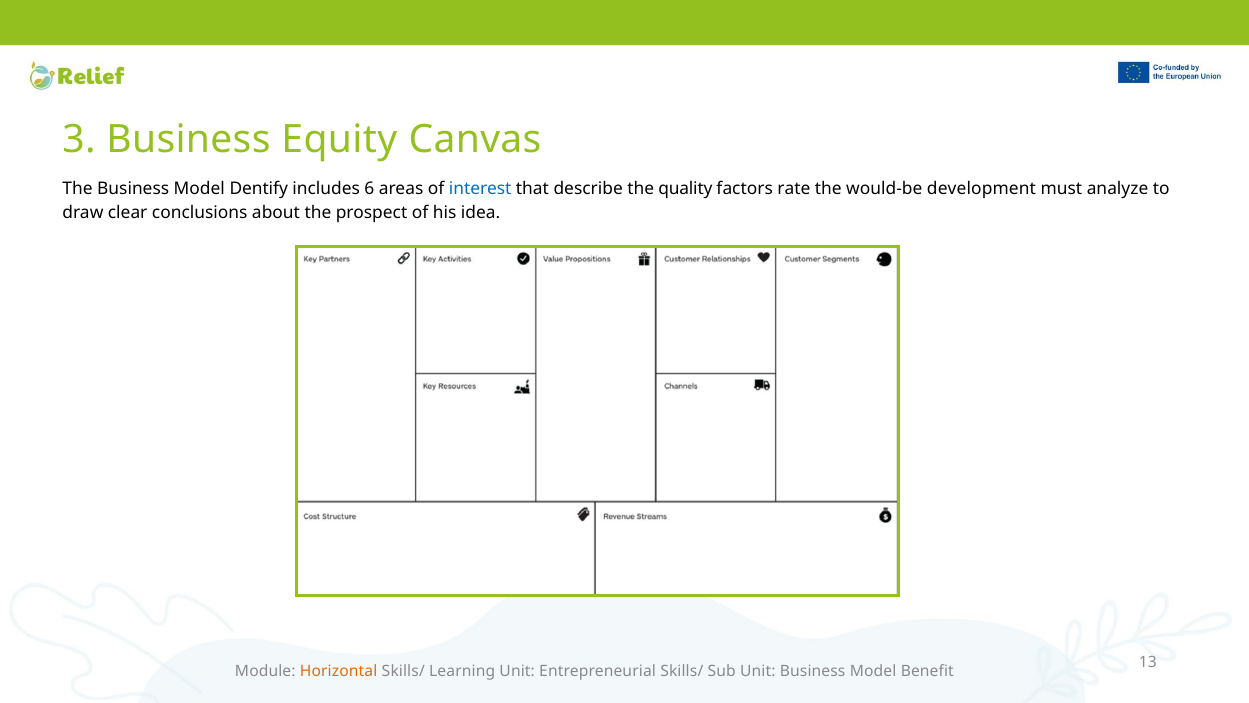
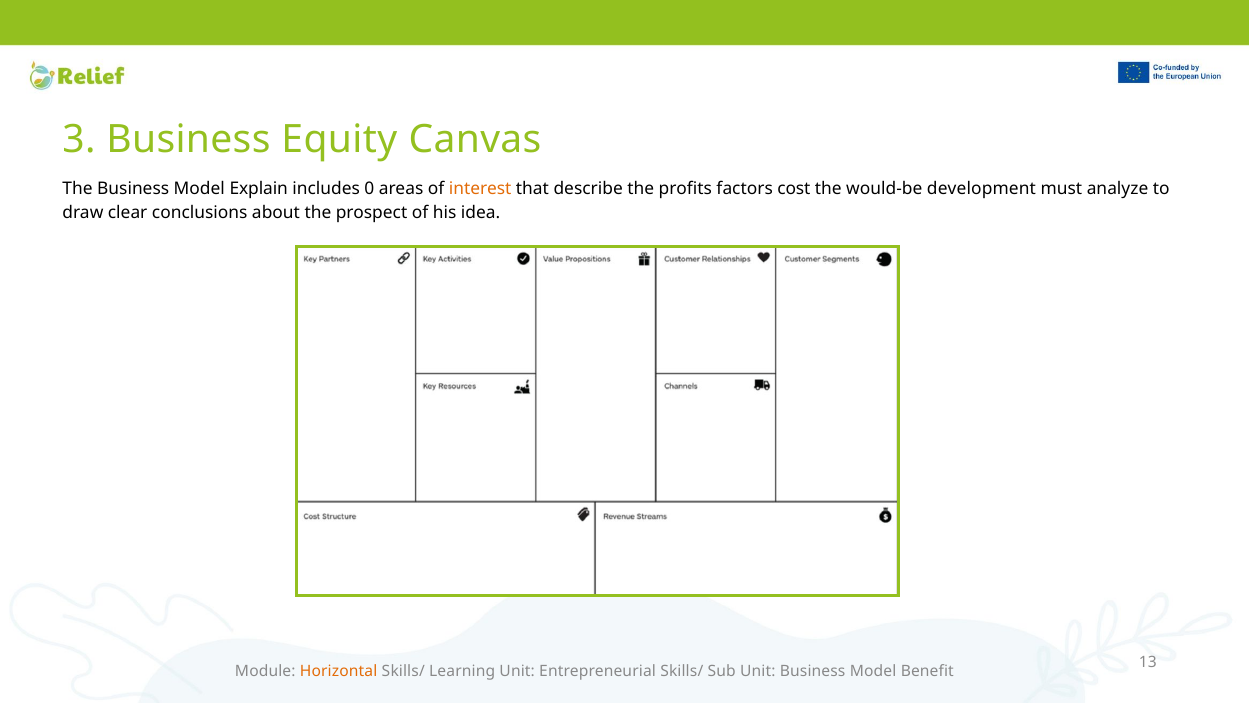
Dentify: Dentify -> Explain
6: 6 -> 0
interest colour: blue -> orange
quality: quality -> profits
rate: rate -> cost
